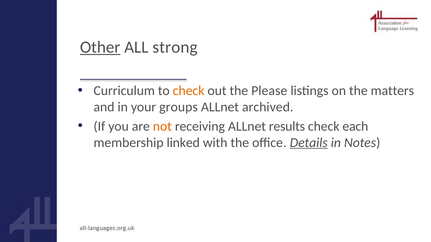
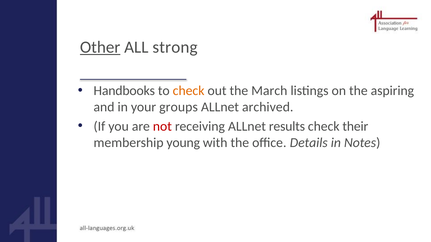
Curriculum: Curriculum -> Handbooks
Please: Please -> March
matters: matters -> aspiring
not colour: orange -> red
each: each -> their
linked: linked -> young
Details underline: present -> none
